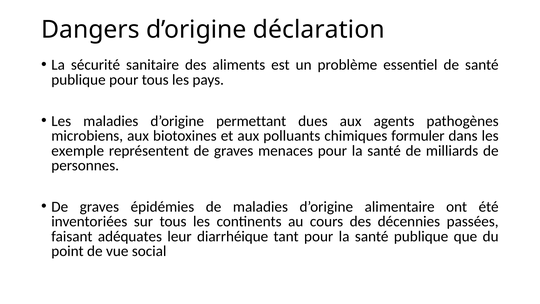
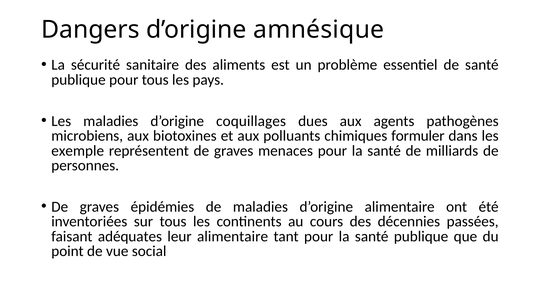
déclaration: déclaration -> amnésique
permettant: permettant -> coquillages
leur diarrhéique: diarrhéique -> alimentaire
